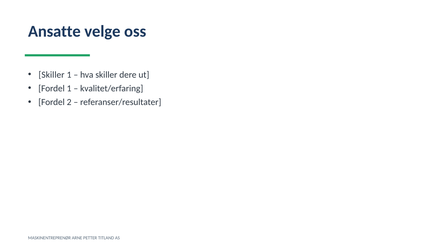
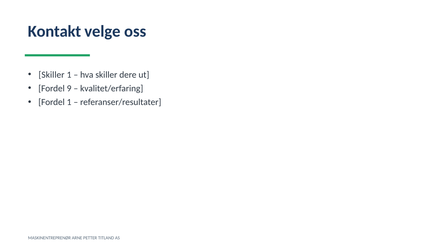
Ansatte: Ansatte -> Kontakt
Fordel 1: 1 -> 9
Fordel 2: 2 -> 1
